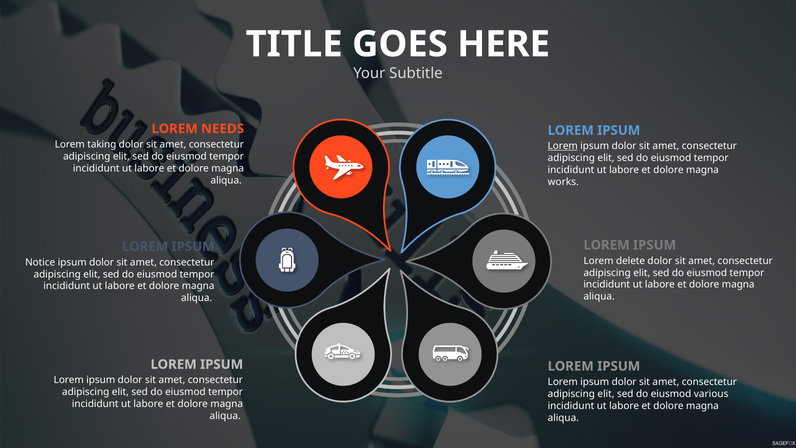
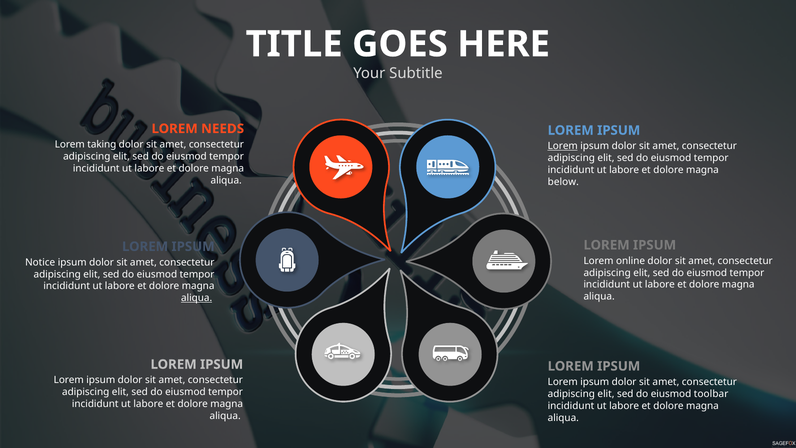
works: works -> below
delete: delete -> online
aliqua at (197, 298) underline: none -> present
various: various -> toolbar
